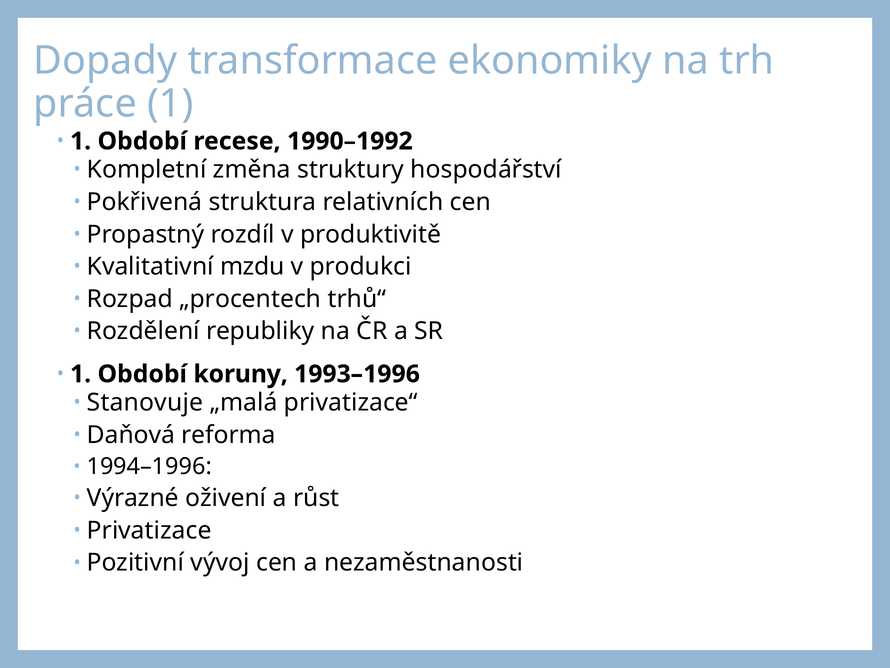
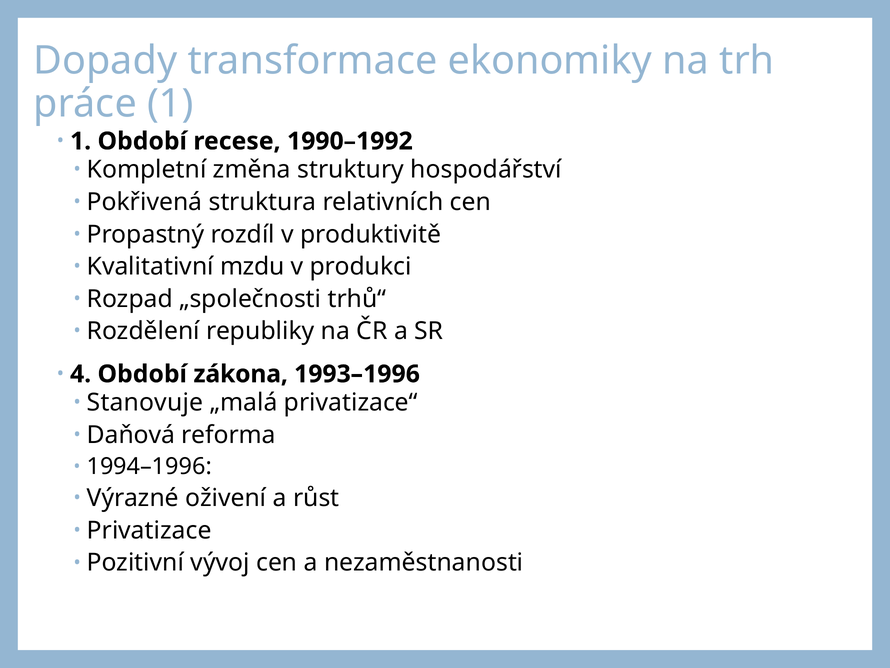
„procentech: „procentech -> „společnosti
1 at (81, 374): 1 -> 4
koruny: koruny -> zákona
